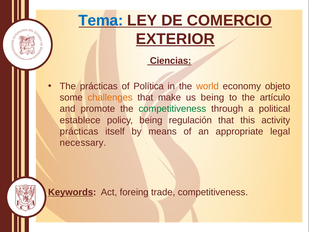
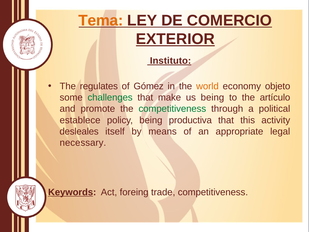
Tema colour: blue -> orange
Ciencias: Ciencias -> Instituto
The prácticas: prácticas -> regulates
Política: Política -> Gómez
challenges colour: orange -> green
regulación: regulación -> productiva
prácticas at (79, 131): prácticas -> desleales
